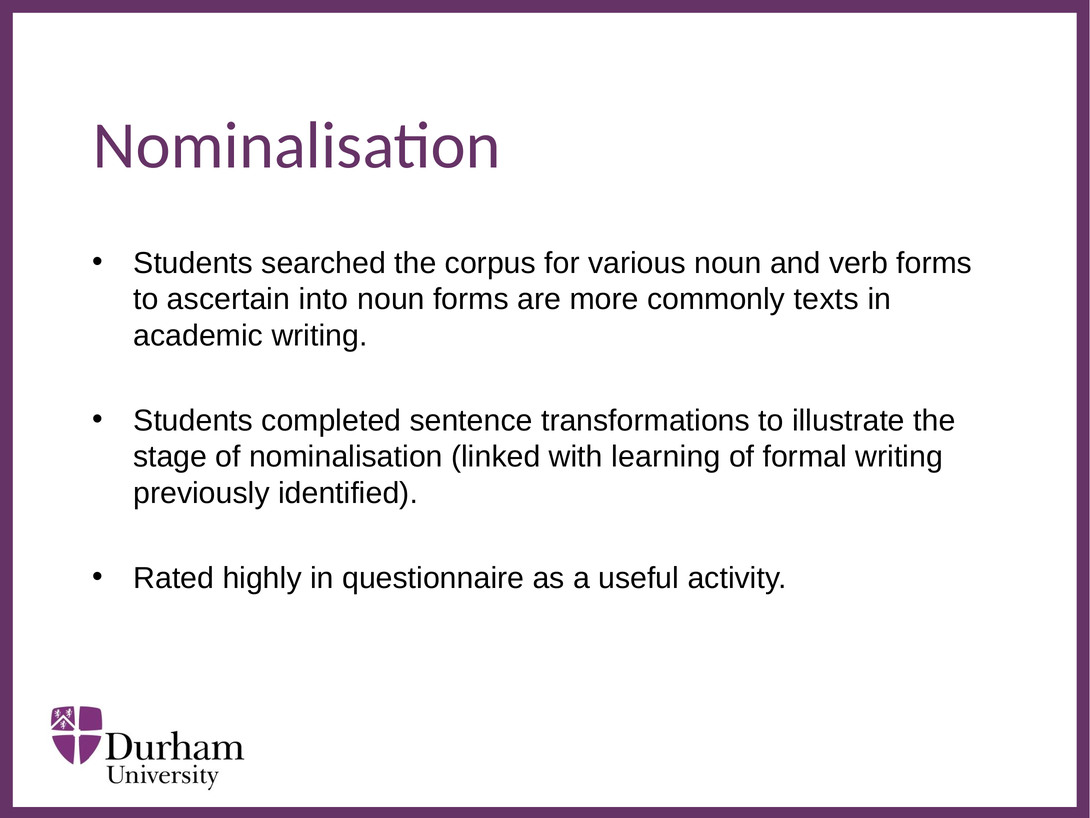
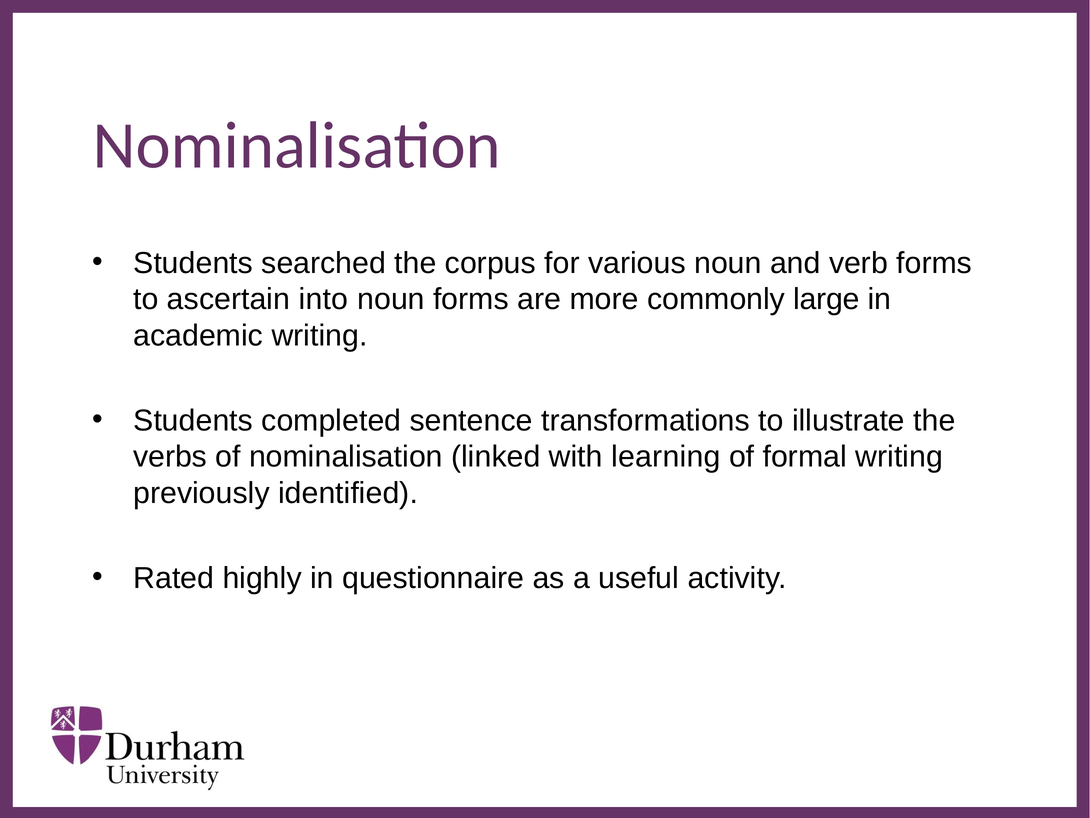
texts: texts -> large
stage: stage -> verbs
